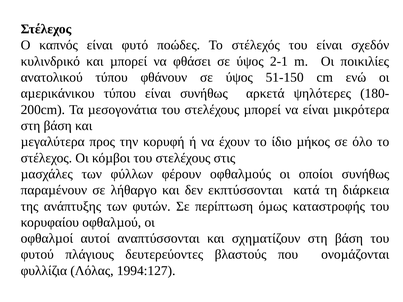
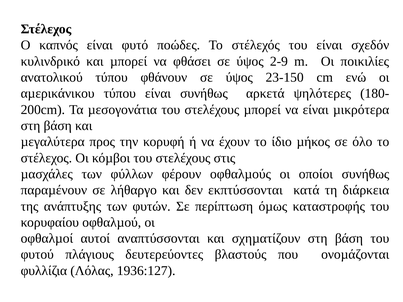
2-1: 2-1 -> 2-9
51-150: 51-150 -> 23-150
1994:127: 1994:127 -> 1936:127
